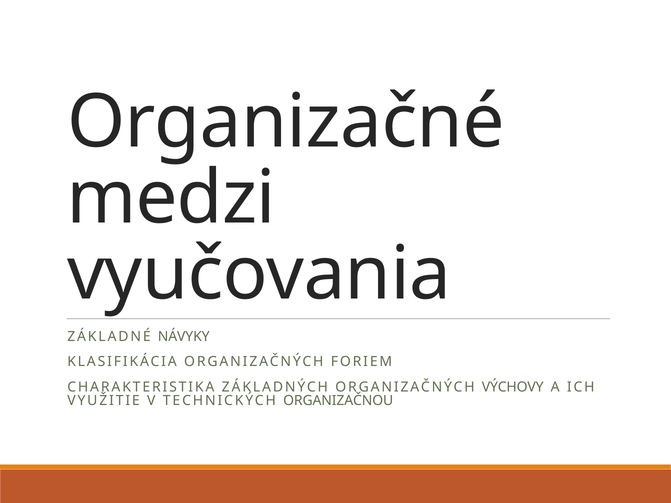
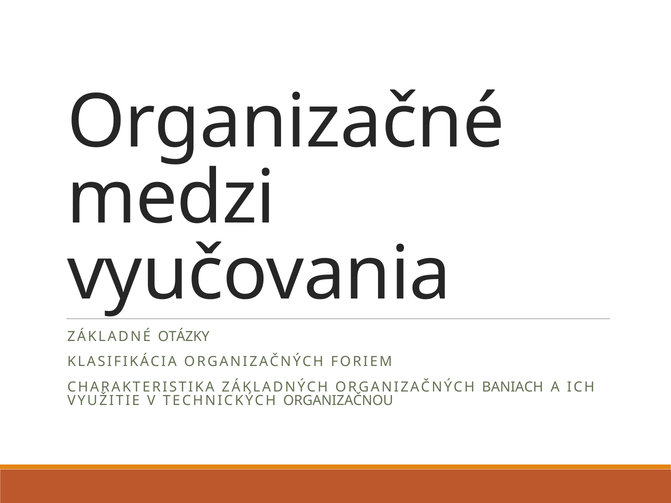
NÁVYKY: NÁVYKY -> OTÁZKY
VÝCHOVY: VÝCHOVY -> BANIACH
